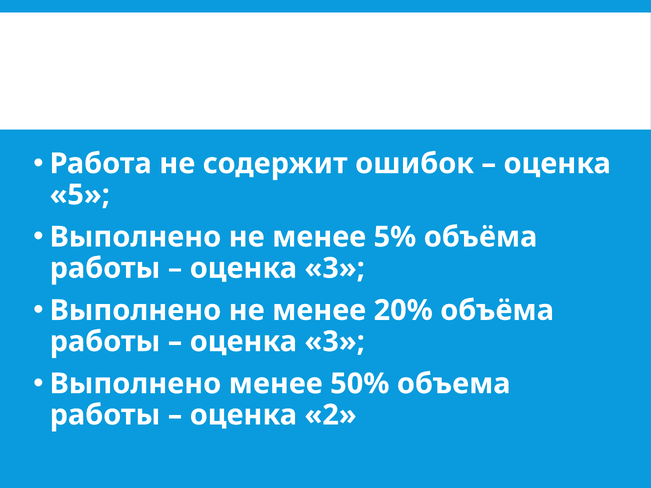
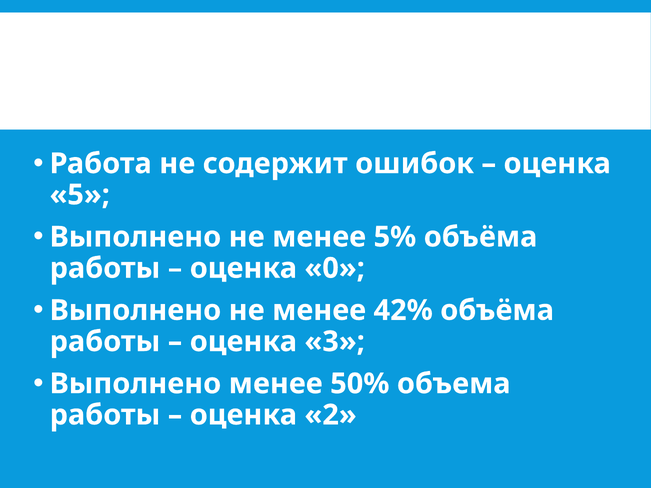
3 at (335, 268): 3 -> 0
20%: 20% -> 42%
